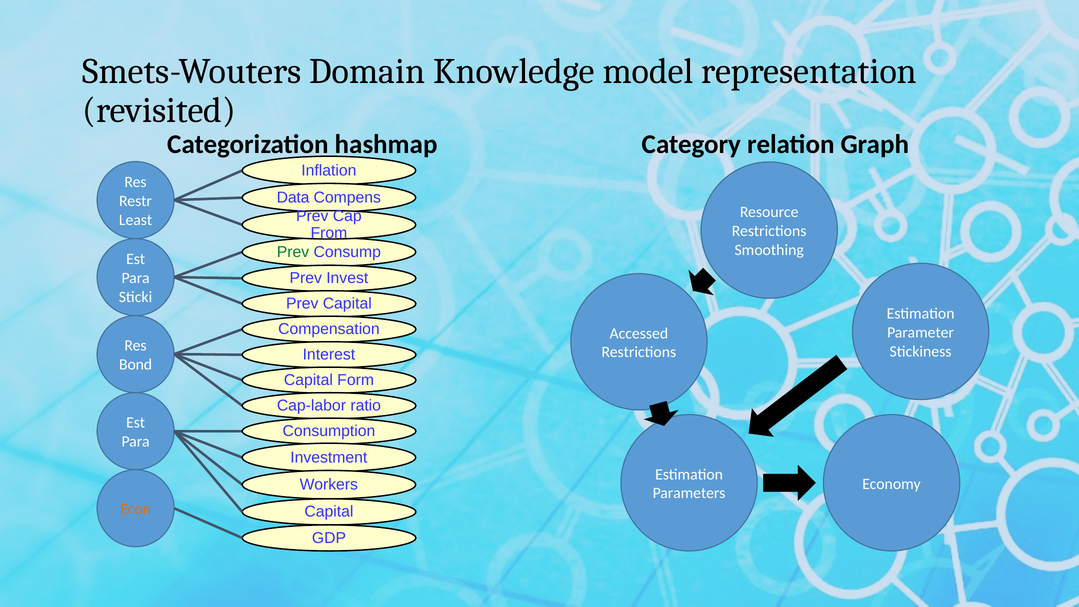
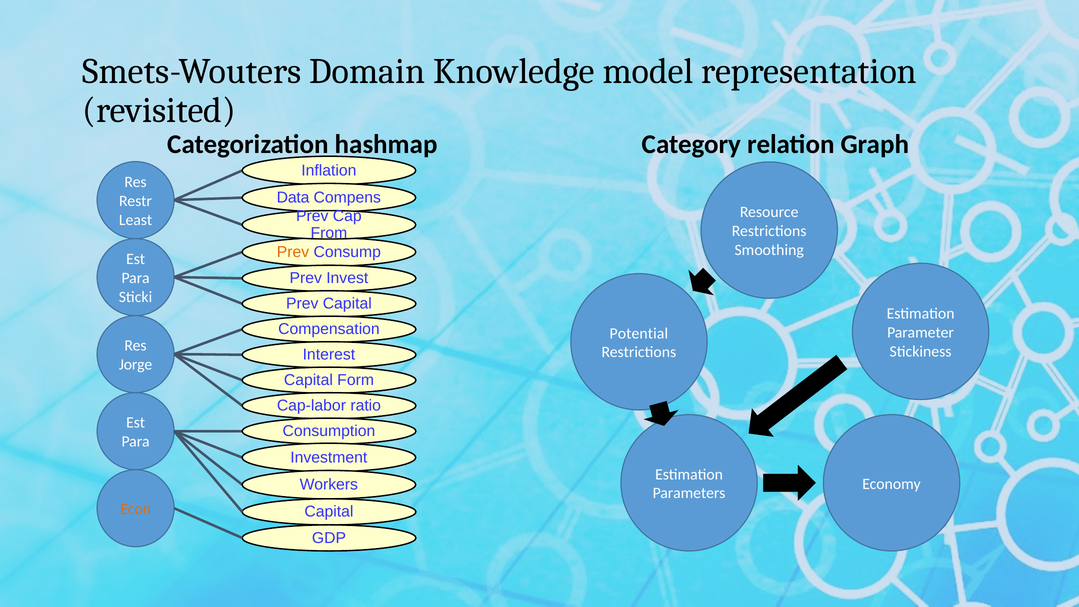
Prev at (293, 252) colour: green -> orange
Accessed: Accessed -> Potential
Bond: Bond -> Jorge
